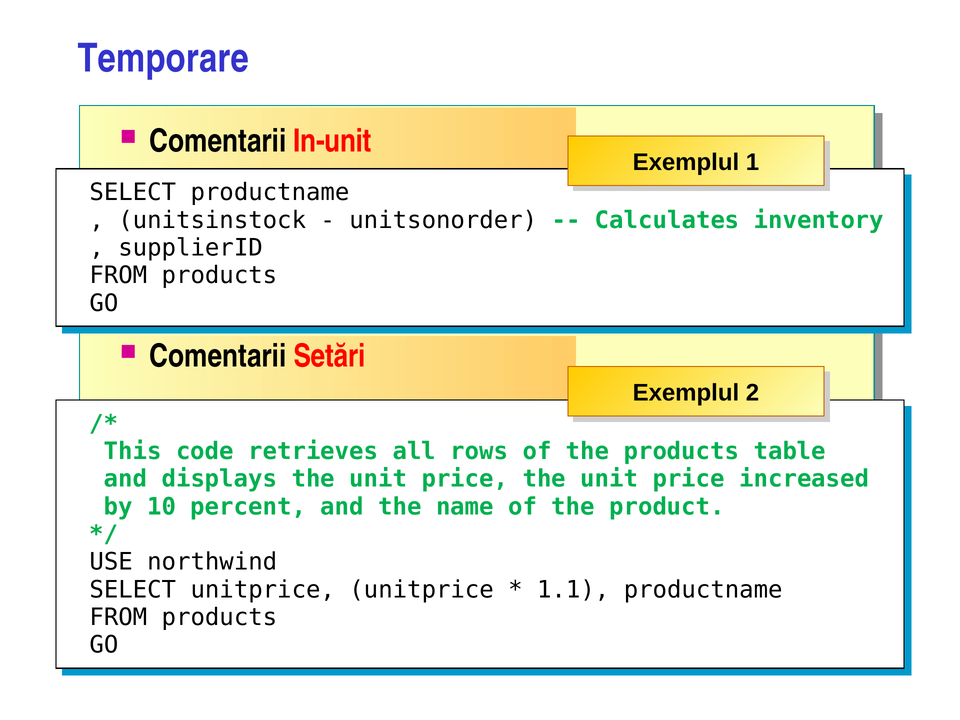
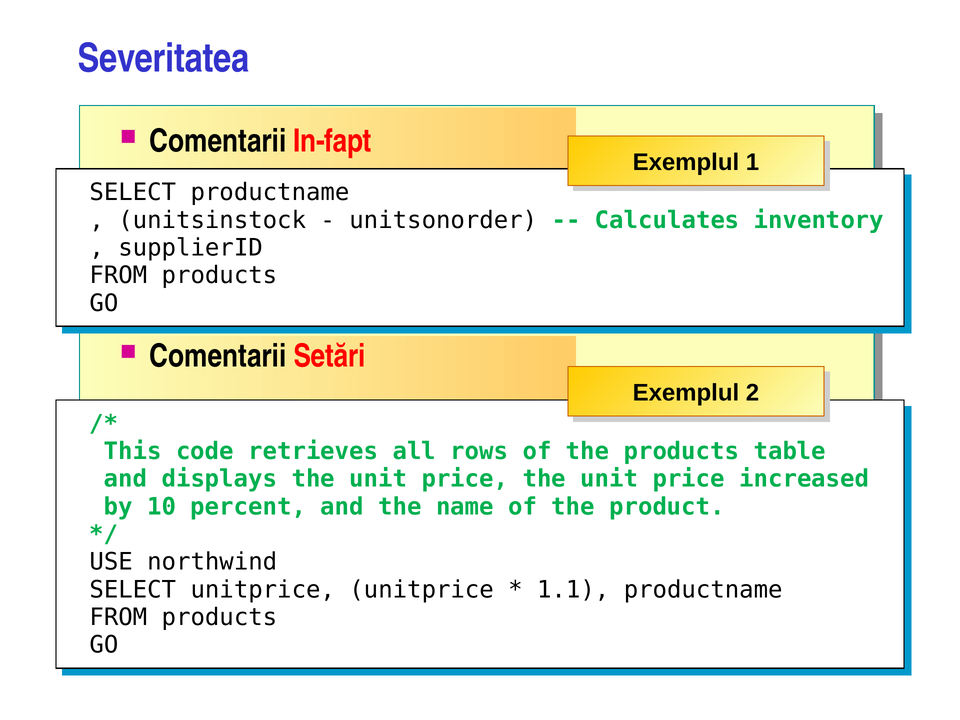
Temporare: Temporare -> Severitatea
In-unit: In-unit -> In-fapt
